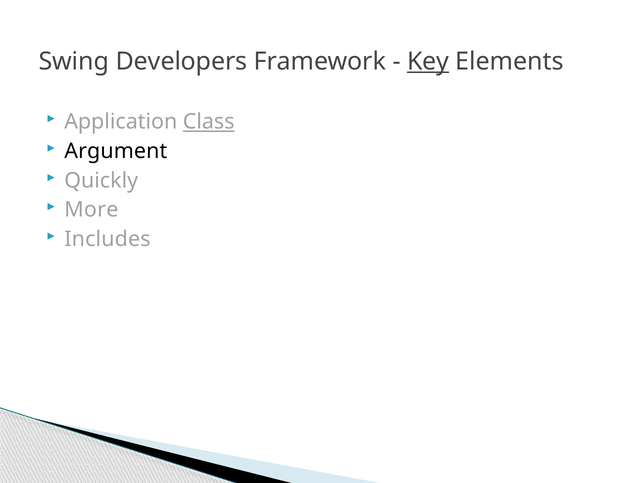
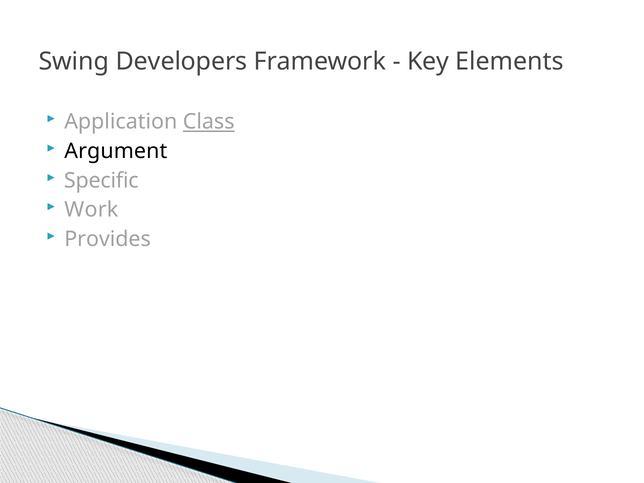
Key underline: present -> none
Quickly: Quickly -> Specific
More: More -> Work
Includes: Includes -> Provides
